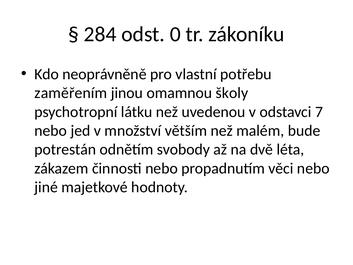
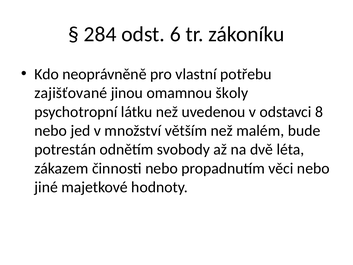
0: 0 -> 6
zaměřením: zaměřením -> zajišťované
7: 7 -> 8
